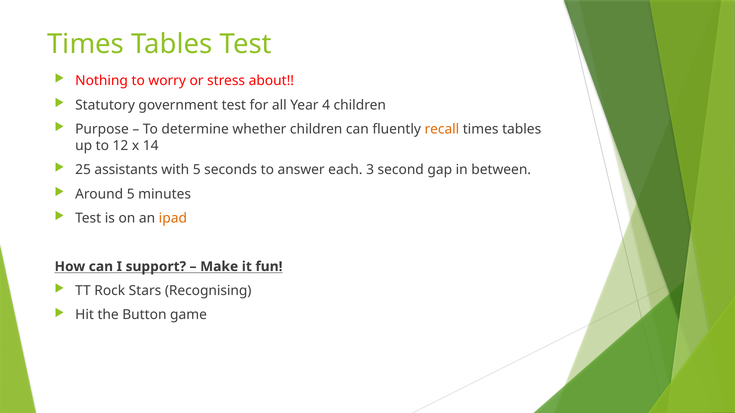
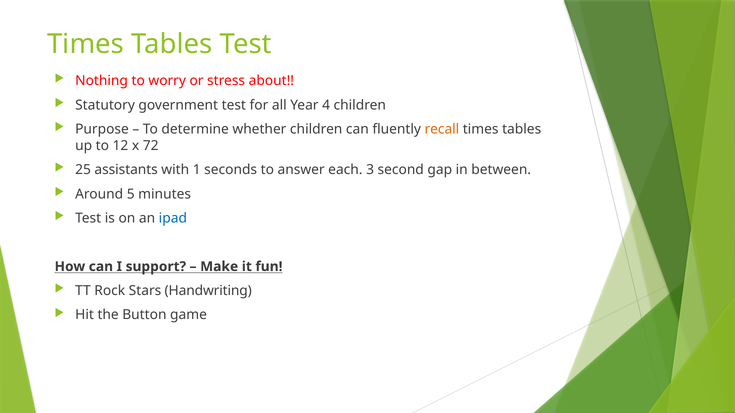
14: 14 -> 72
with 5: 5 -> 1
ipad colour: orange -> blue
Recognising: Recognising -> Handwriting
